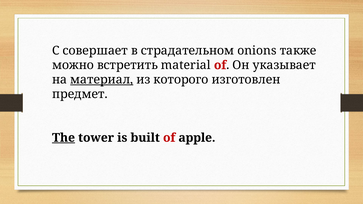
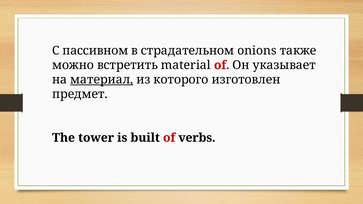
совершает: совершает -> пассивном
The underline: present -> none
apple: apple -> verbs
